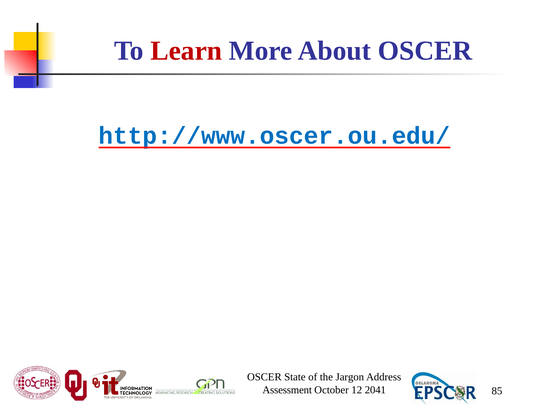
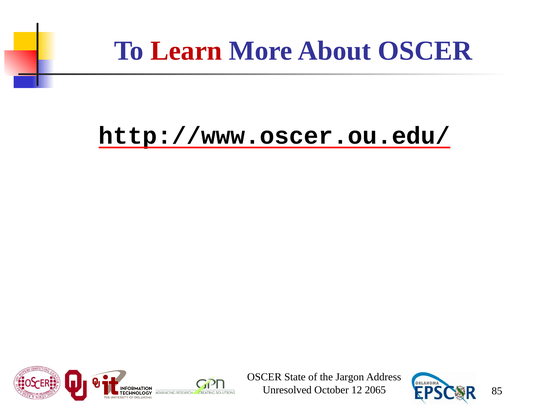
http://www.oscer.ou.edu/ colour: blue -> black
Assessment: Assessment -> Unresolved
2041: 2041 -> 2065
